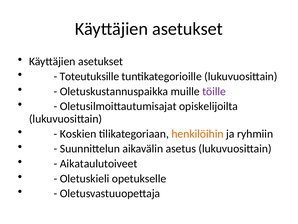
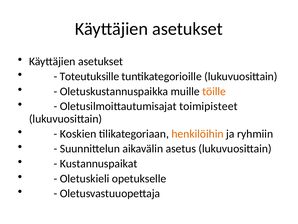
töille colour: purple -> orange
opiskelijoilta: opiskelijoilta -> toimipisteet
Aikataulutoiveet: Aikataulutoiveet -> Kustannuspaikat
